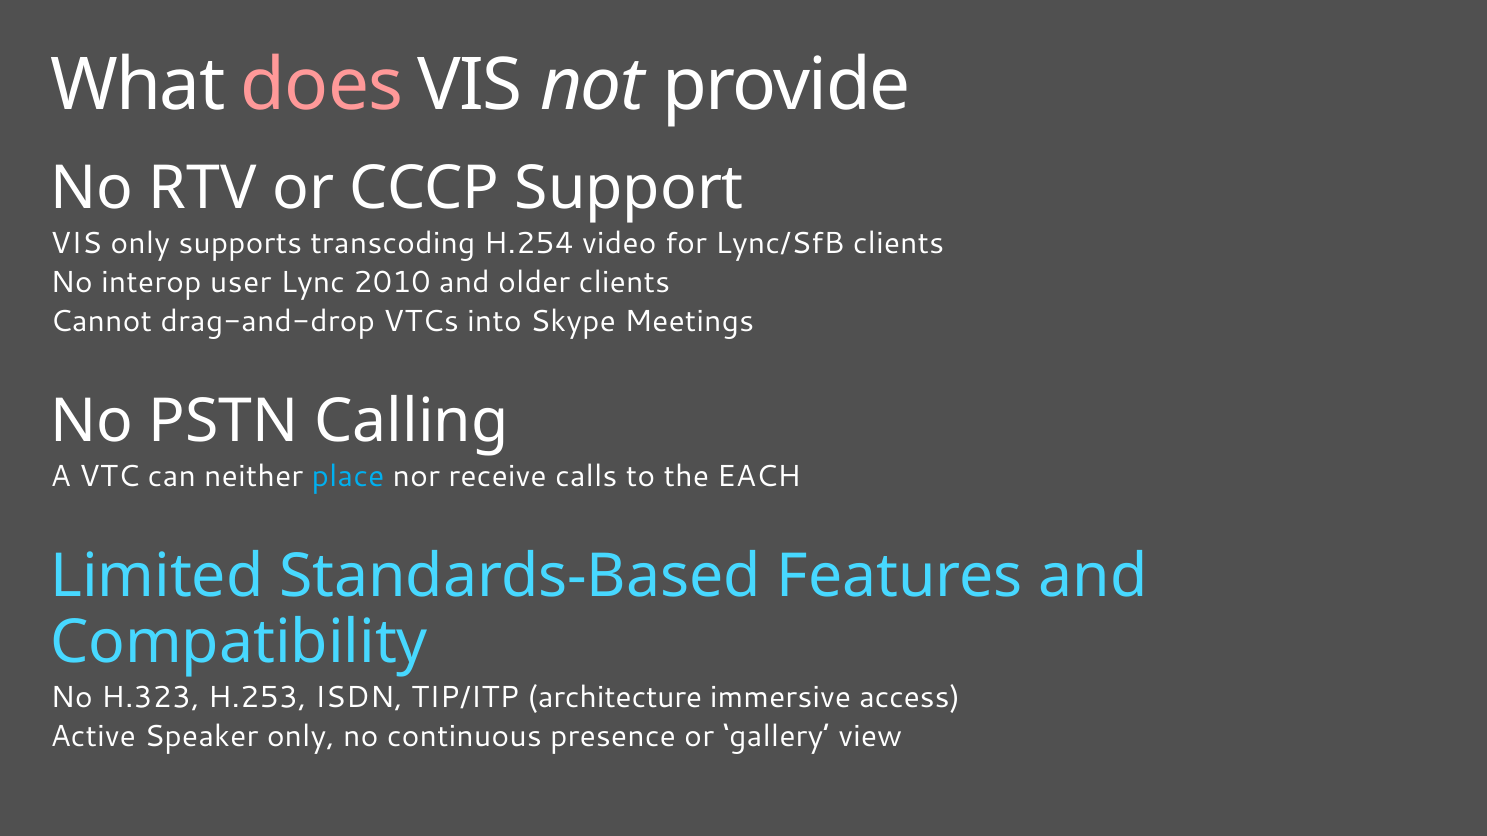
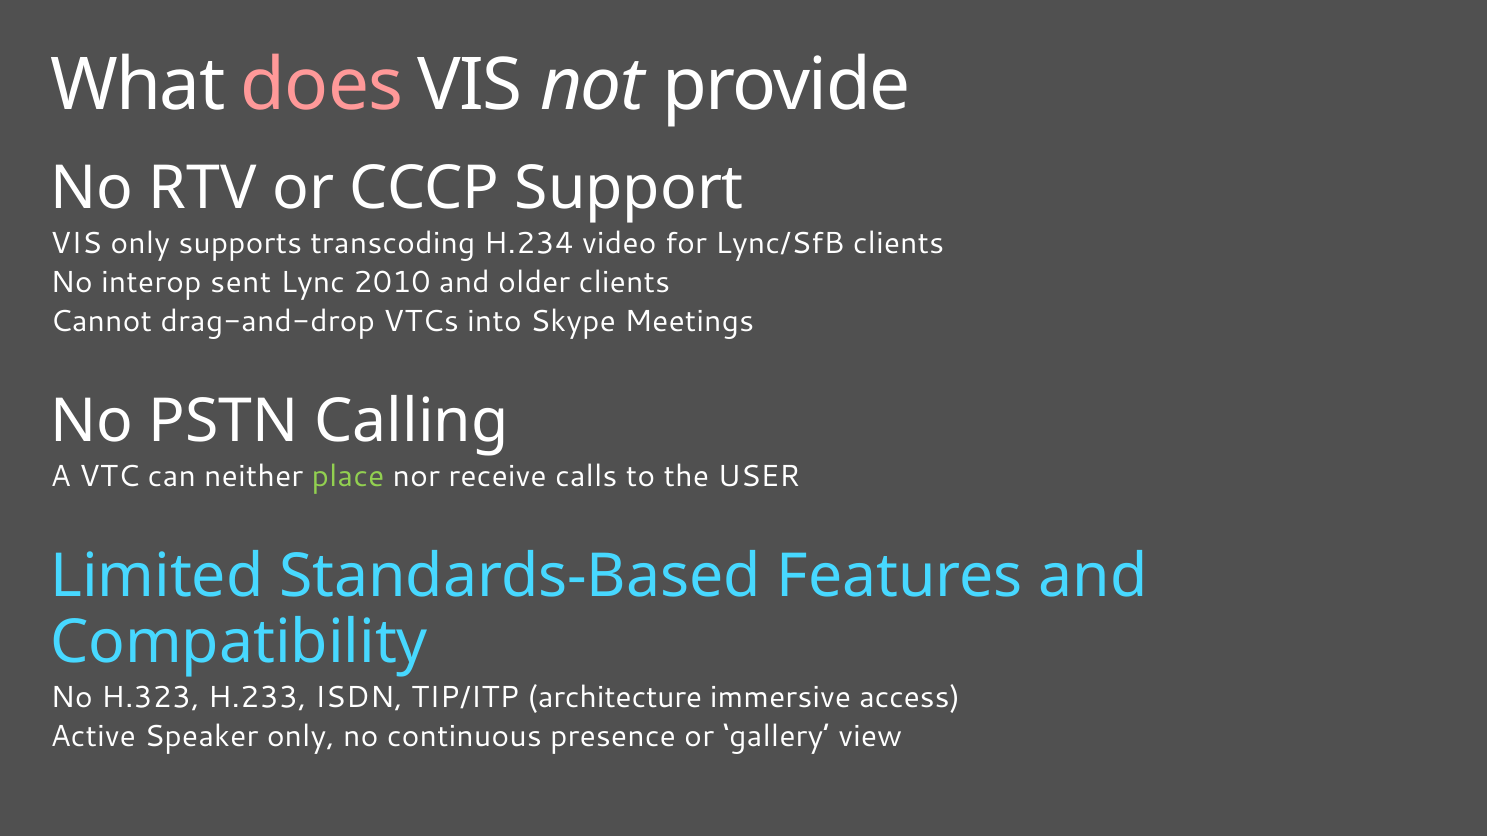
H.254: H.254 -> H.234
user: user -> sent
place colour: light blue -> light green
EACH: EACH -> USER
H.253: H.253 -> H.233
